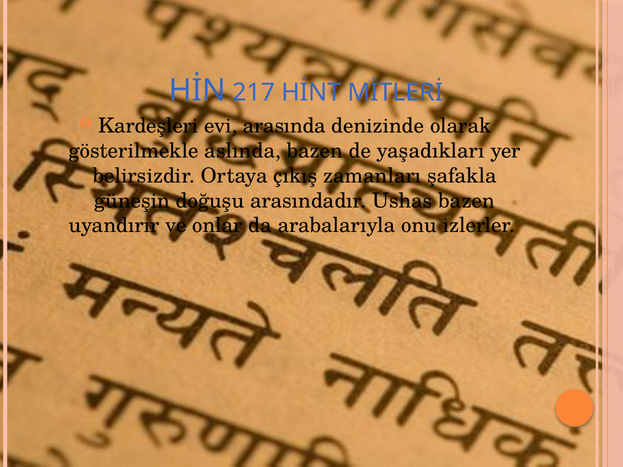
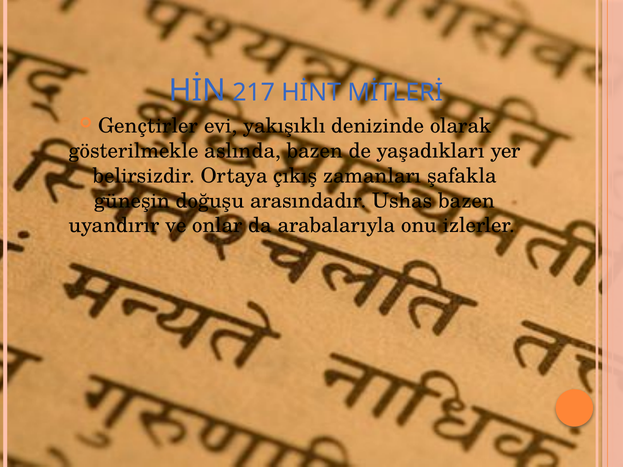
Kardeşleri: Kardeşleri -> Gençtirler
arasında: arasında -> yakışıklı
